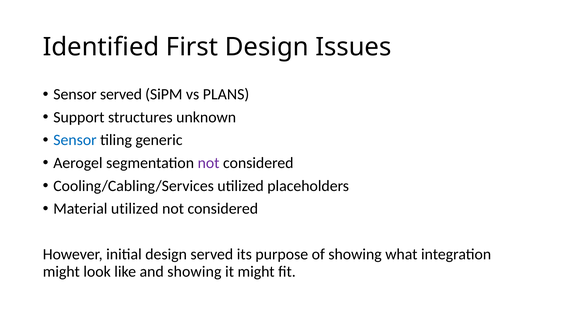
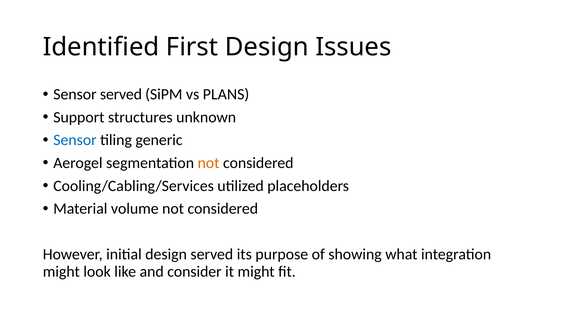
not at (209, 163) colour: purple -> orange
Material utilized: utilized -> volume
and showing: showing -> consider
